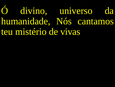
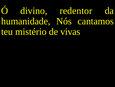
universo: universo -> redentor
